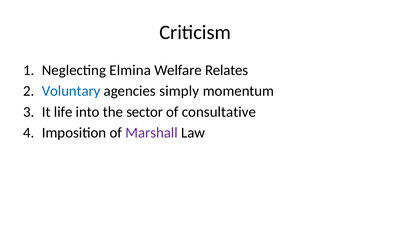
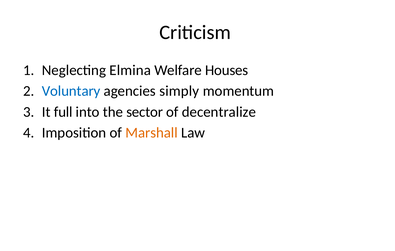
Relates: Relates -> Houses
life: life -> full
consultative: consultative -> decentralize
Marshall colour: purple -> orange
